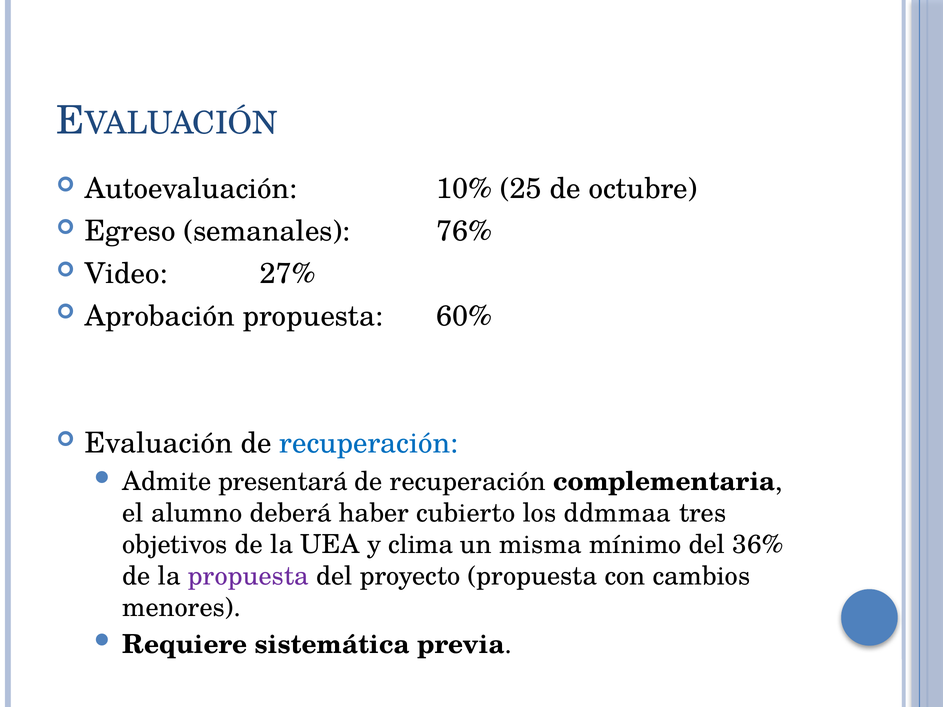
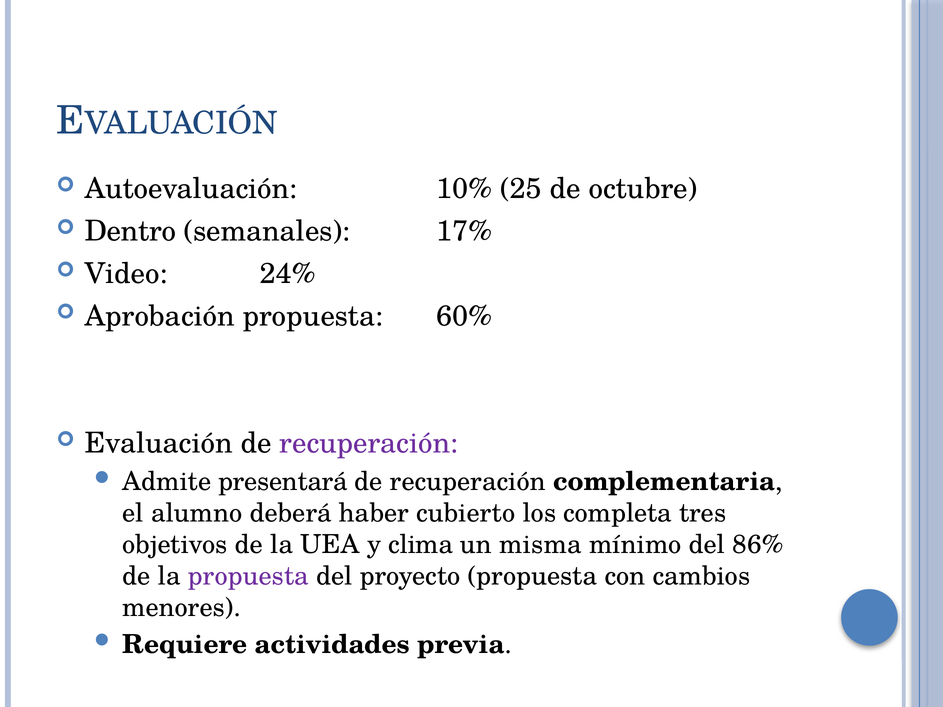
Egreso: Egreso -> Dentro
76%: 76% -> 17%
27%: 27% -> 24%
recuperación at (369, 444) colour: blue -> purple
ddmmaa: ddmmaa -> completa
36%: 36% -> 86%
sistemática: sistemática -> actividades
